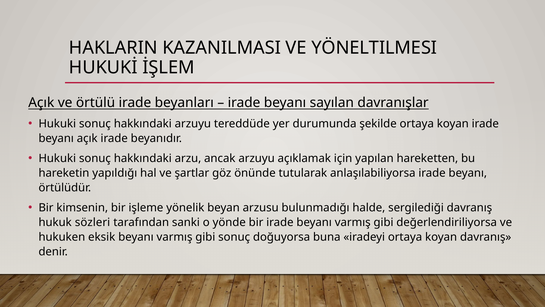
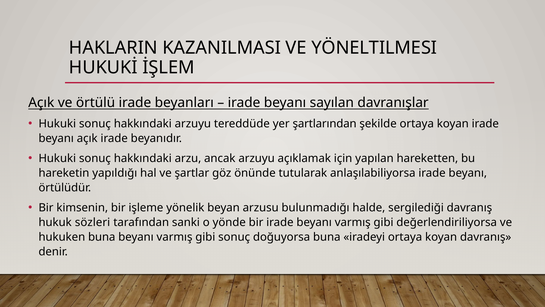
durumunda: durumunda -> şartlarından
hukuken eksik: eksik -> buna
